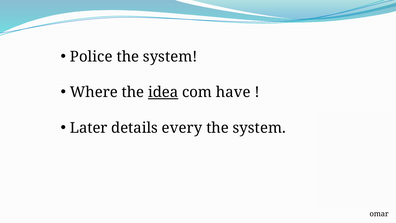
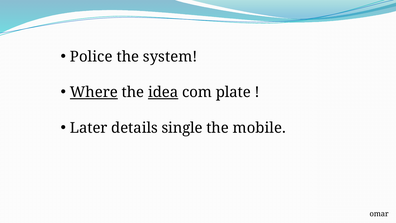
Where underline: none -> present
have: have -> plate
every: every -> single
system at (259, 128): system -> mobile
